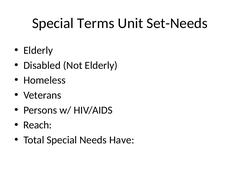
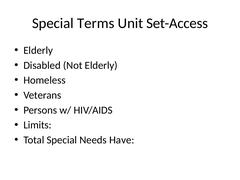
Set-Needs: Set-Needs -> Set-Access
Reach: Reach -> Limits
